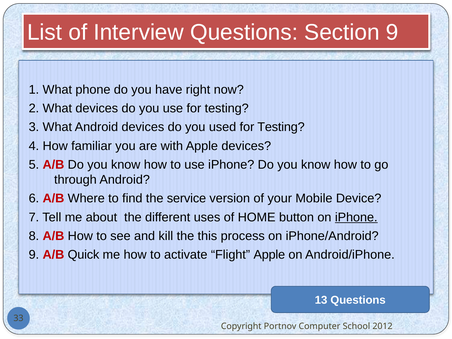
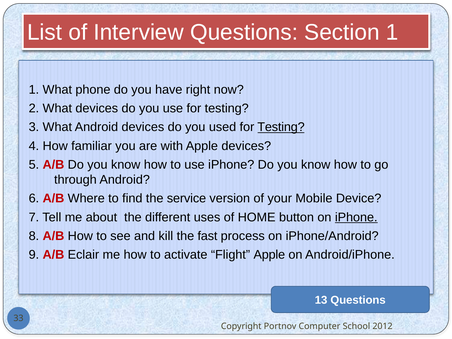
Section 9: 9 -> 1
Testing at (281, 127) underline: none -> present
this: this -> fast
Quick: Quick -> Eclair
